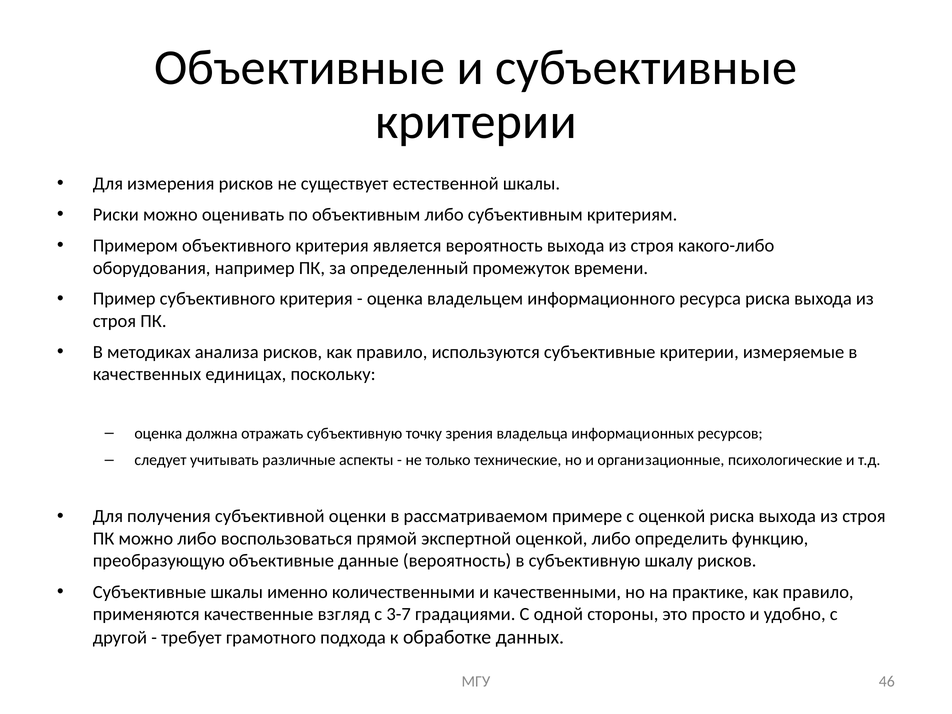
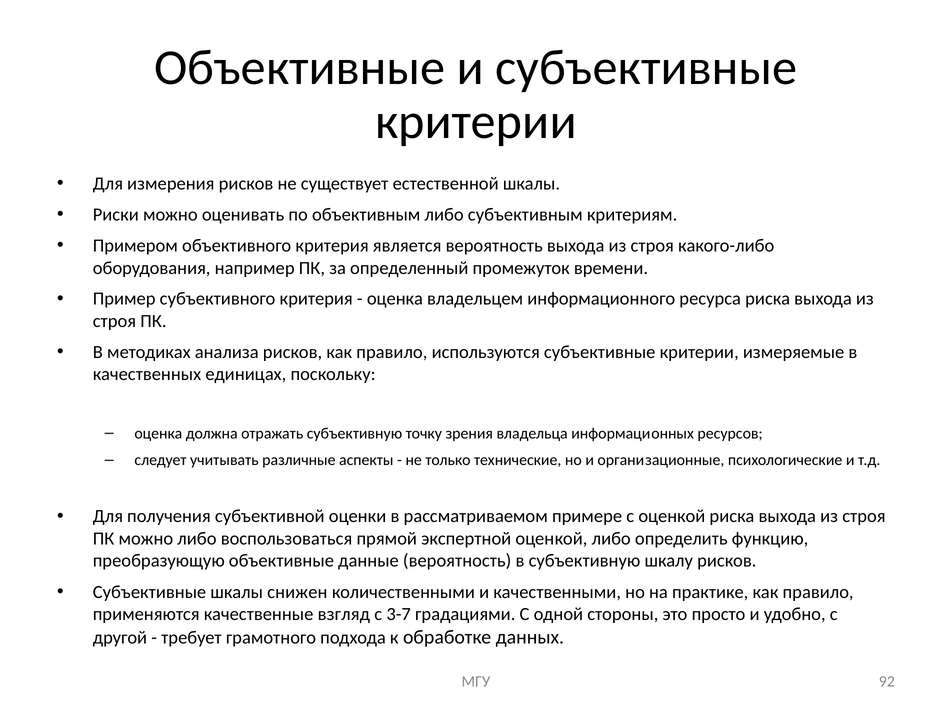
именно: именно -> снижен
46: 46 -> 92
